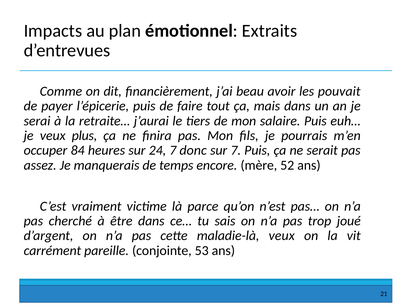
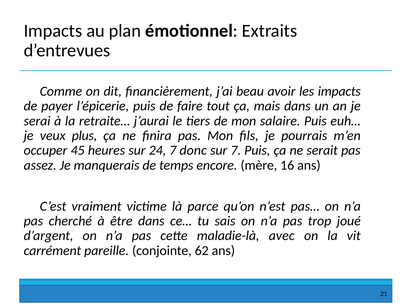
les pouvait: pouvait -> impacts
84: 84 -> 45
52: 52 -> 16
maladie-là veux: veux -> avec
53: 53 -> 62
